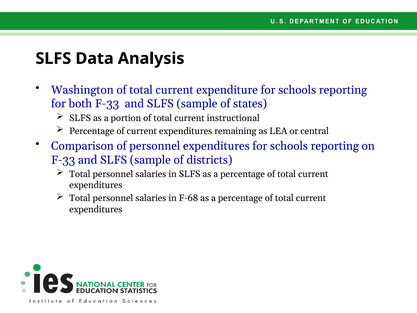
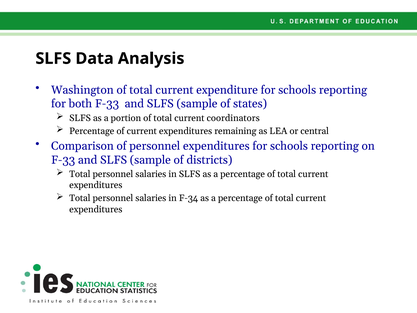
instructional: instructional -> coordinators
F-68: F-68 -> F-34
